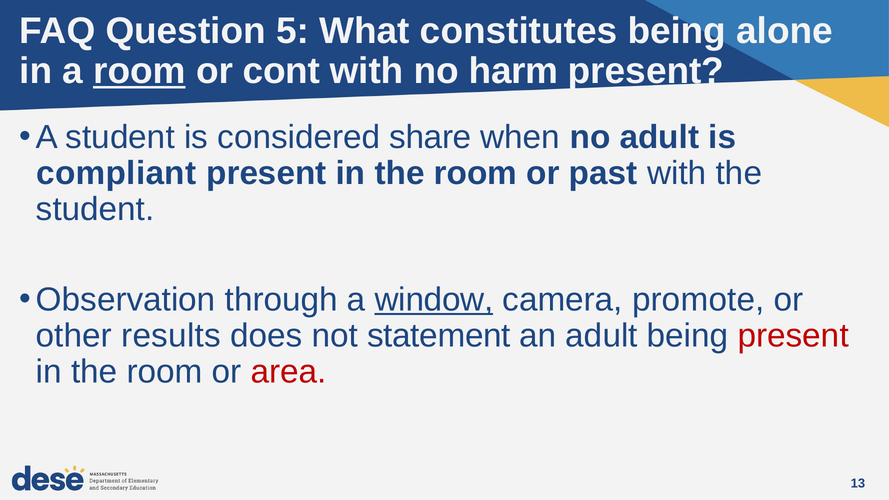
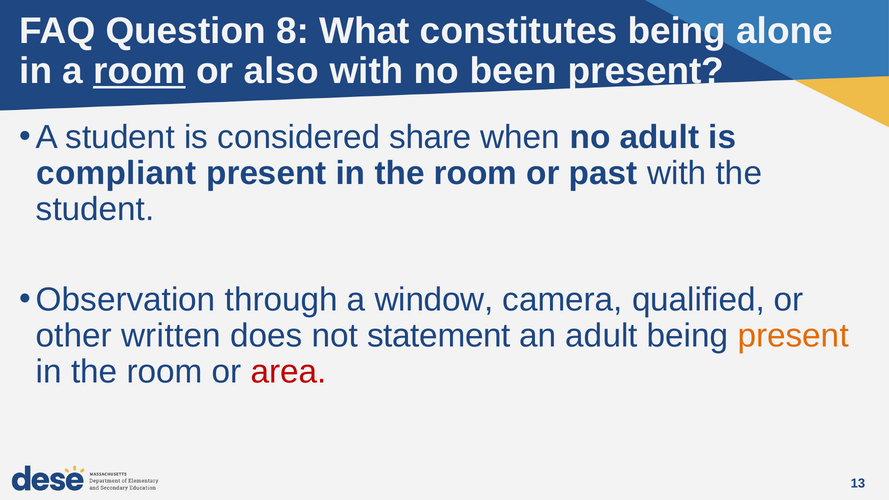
5: 5 -> 8
cont: cont -> also
harm: harm -> been
window underline: present -> none
promote: promote -> qualified
results: results -> written
present at (793, 336) colour: red -> orange
